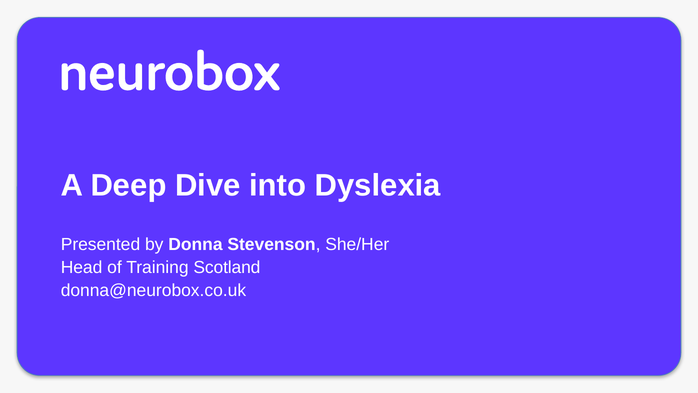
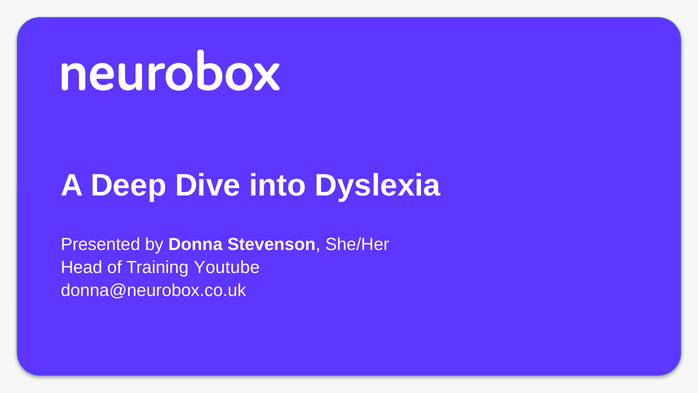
Scotland: Scotland -> Youtube
